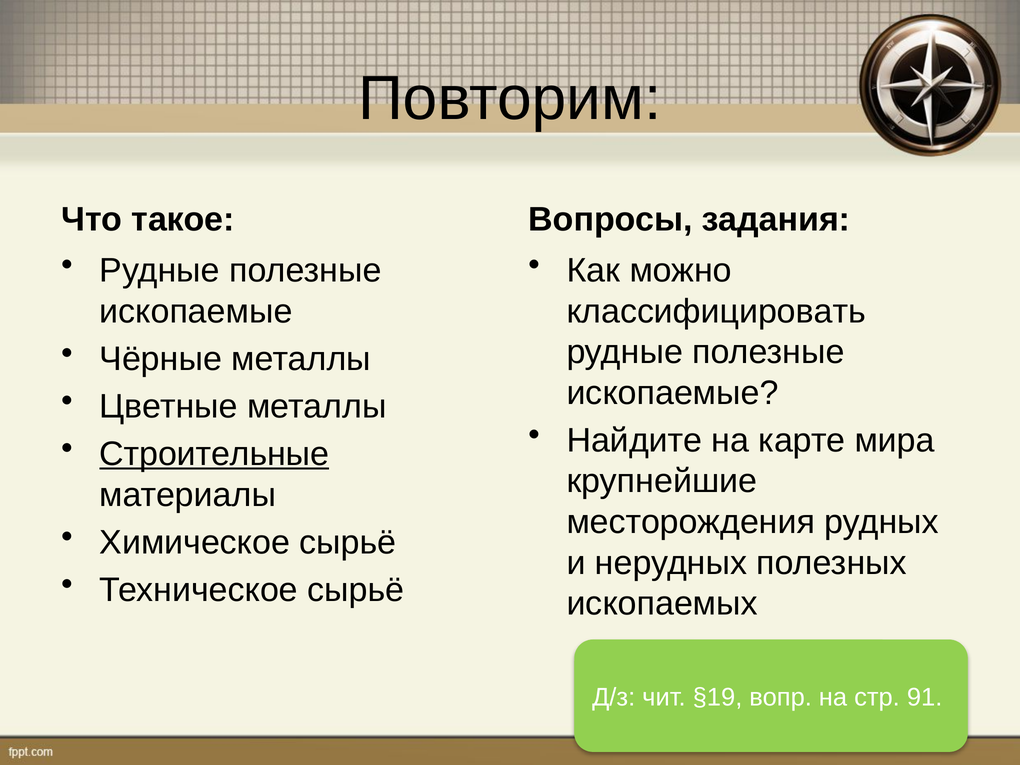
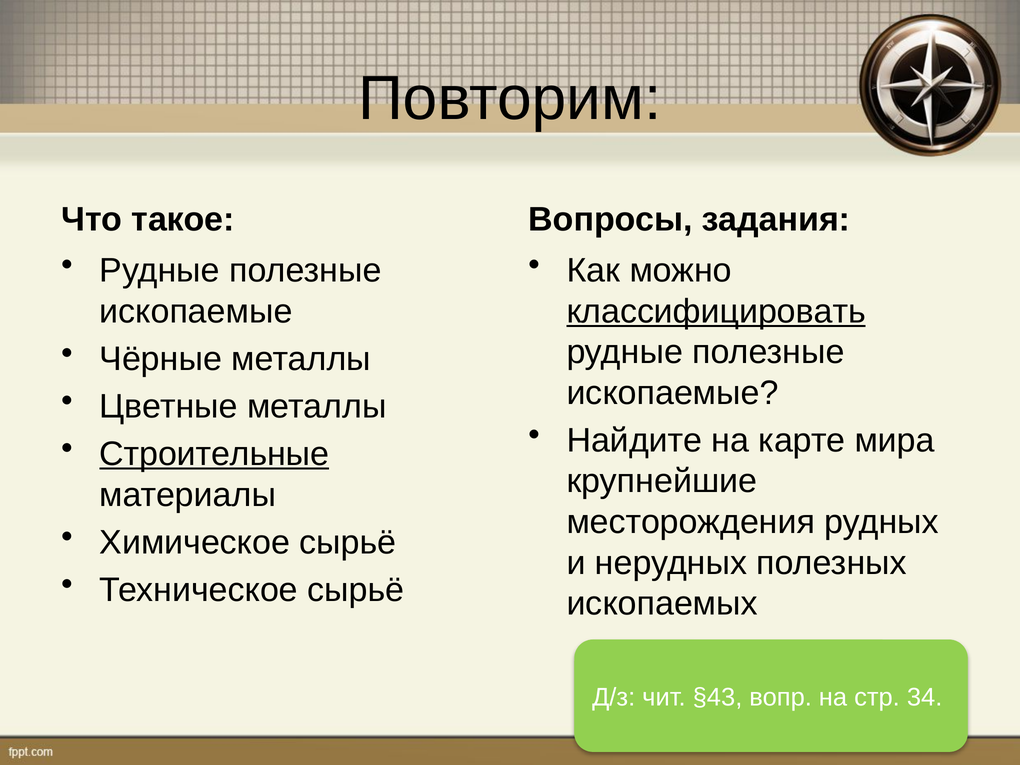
классифицировать underline: none -> present
§19: §19 -> §43
91: 91 -> 34
